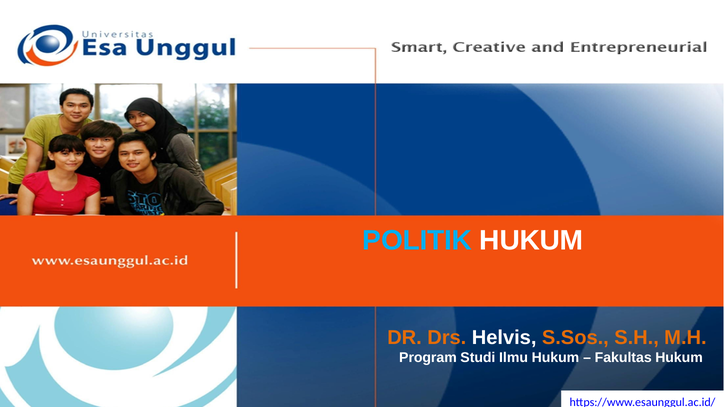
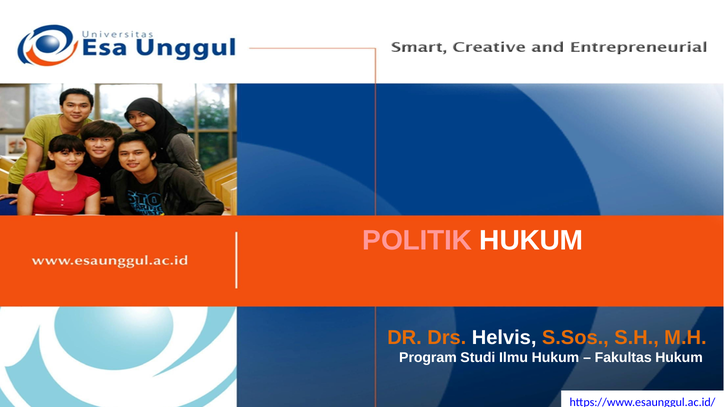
POLITIK colour: light blue -> pink
